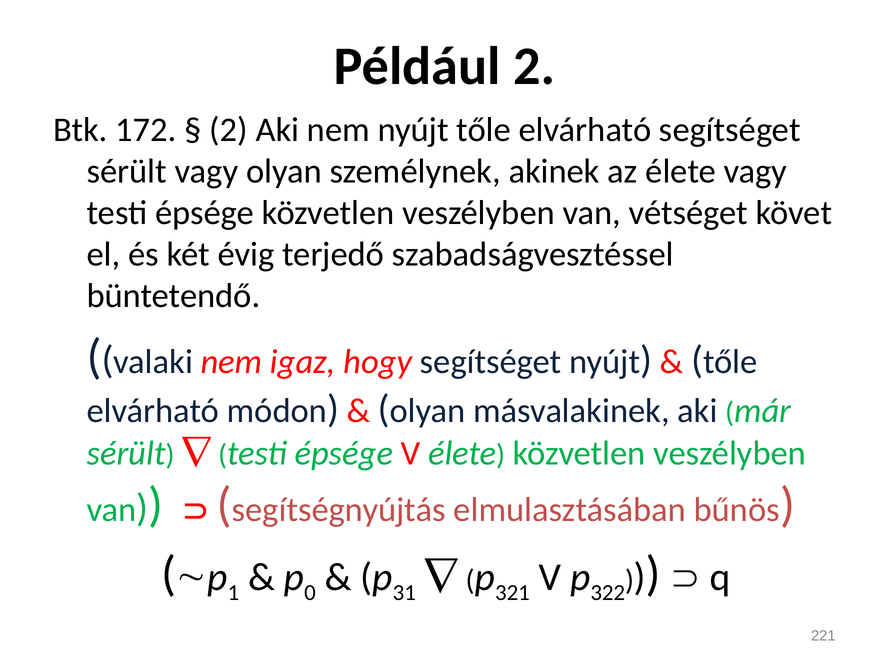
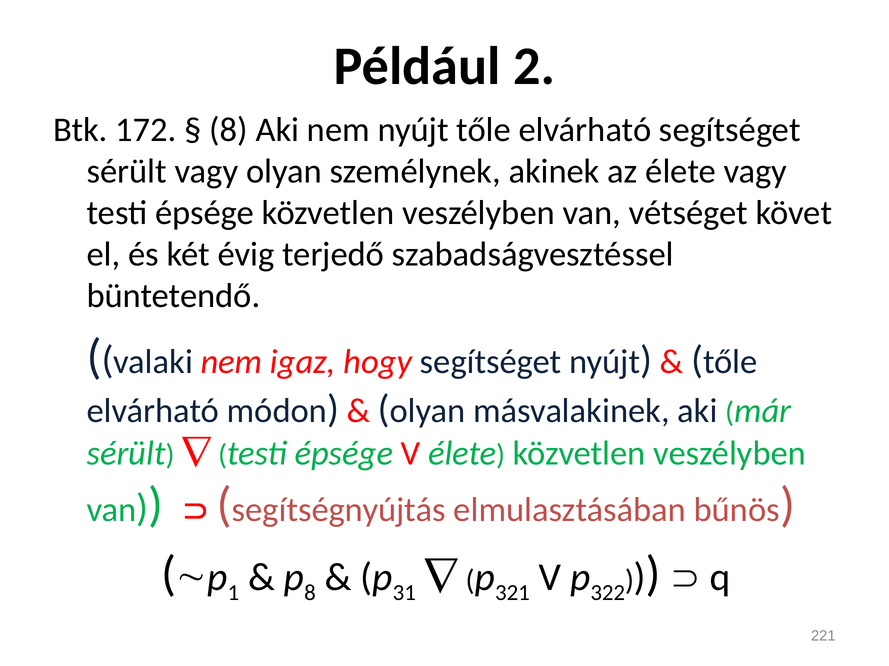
2 at (229, 130): 2 -> 8
0 at (310, 593): 0 -> 8
